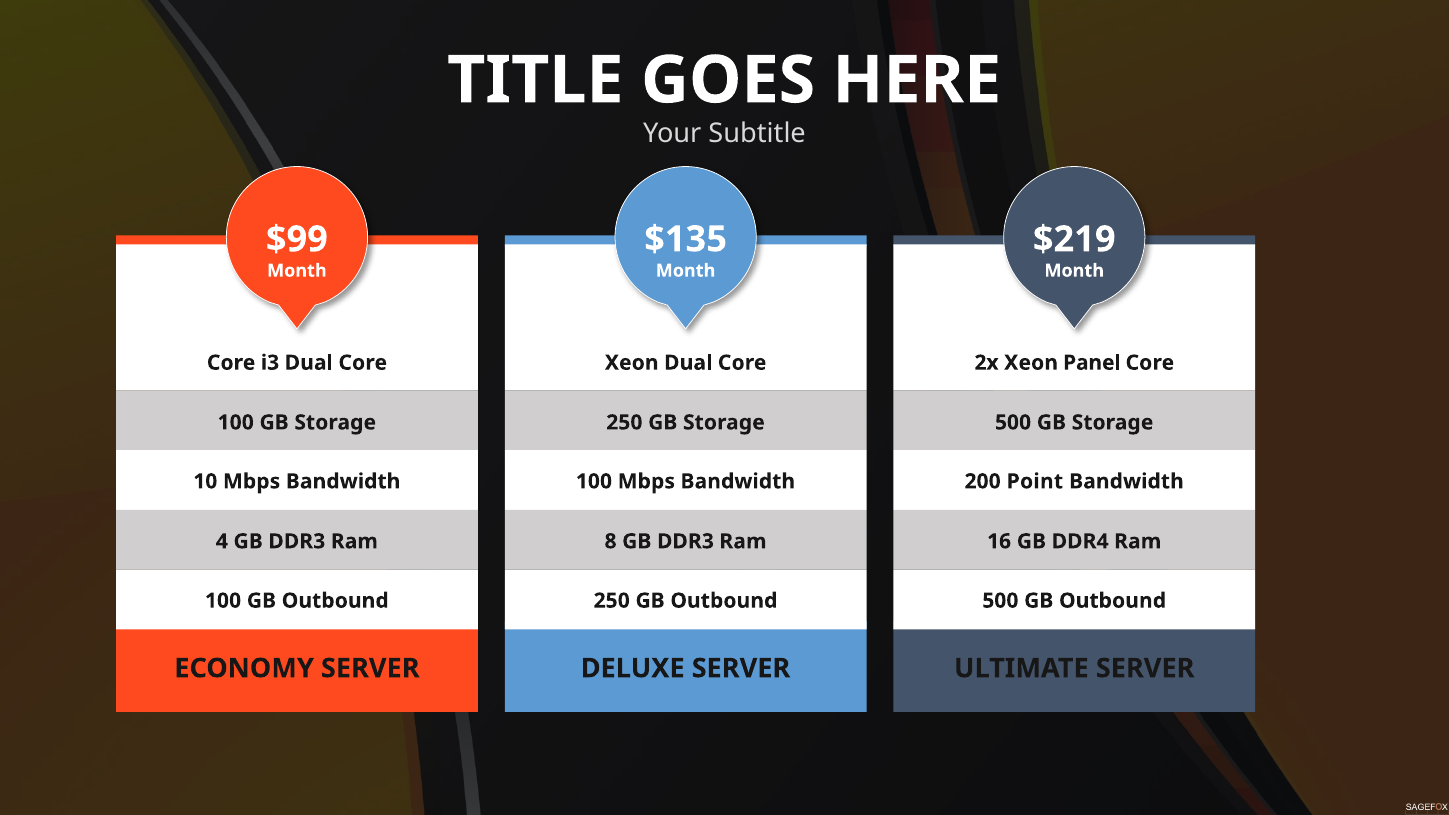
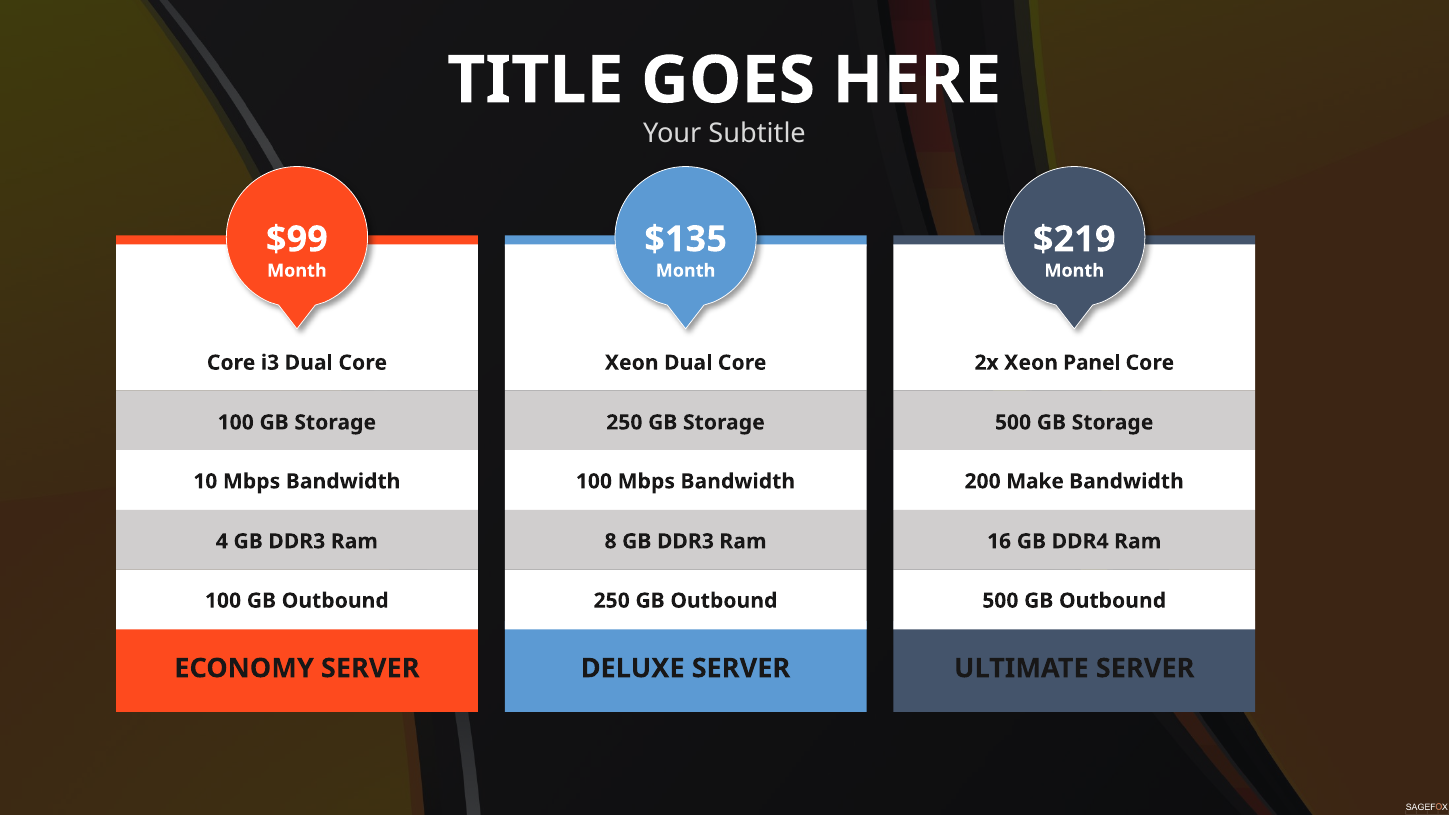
Point: Point -> Make
